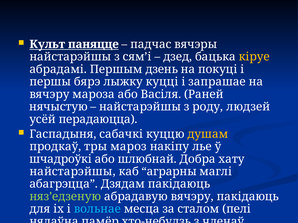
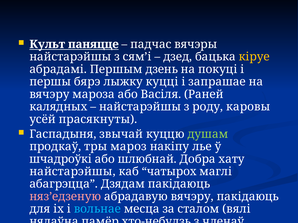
нячыстую: нячыстую -> калядных
людзей: людзей -> каровы
перадаюцца: перадаюцца -> прасякнуты
сабачкі: сабачкі -> звычай
душам colour: yellow -> light green
аграрны: аграрны -> чатырох
няз’едзеную colour: light green -> pink
пелі: пелі -> вялі
